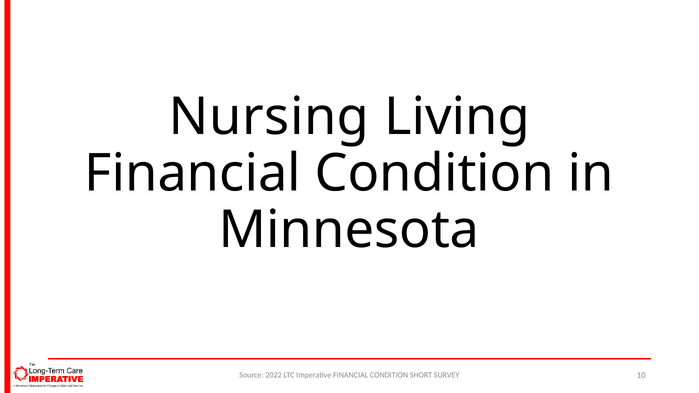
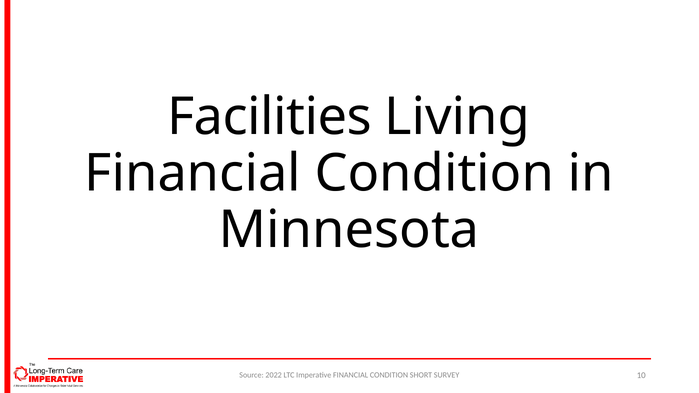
Nursing: Nursing -> Facilities
